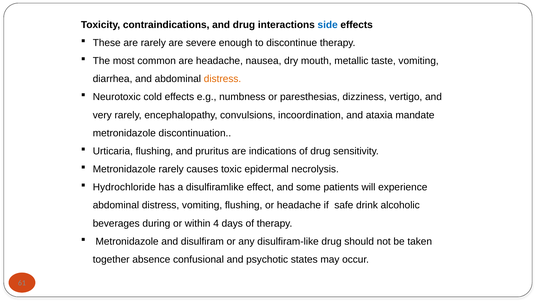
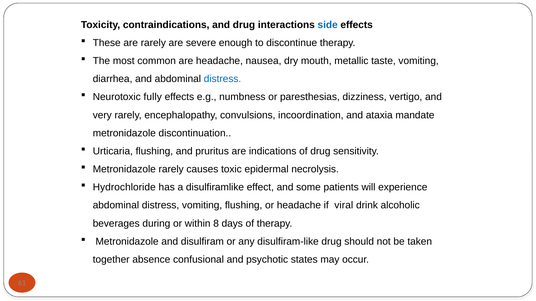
distress at (223, 79) colour: orange -> blue
cold: cold -> fully
safe: safe -> viral
4: 4 -> 8
